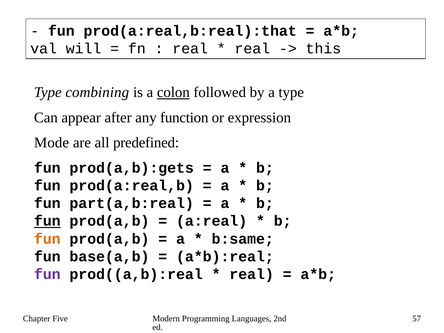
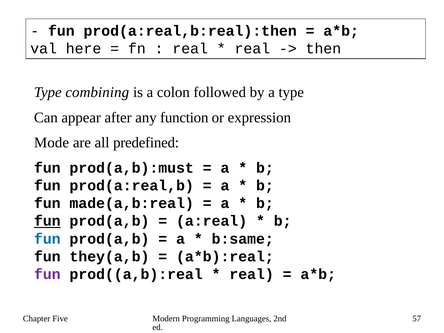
prod(a:real,b:real):that: prod(a:real,b:real):that -> prod(a:real,b:real):then
will: will -> here
this: this -> then
colon underline: present -> none
prod(a,b):gets: prod(a,b):gets -> prod(a,b):must
part(a,b:real: part(a,b:real -> made(a,b:real
fun at (47, 239) colour: orange -> blue
base(a,b: base(a,b -> they(a,b
